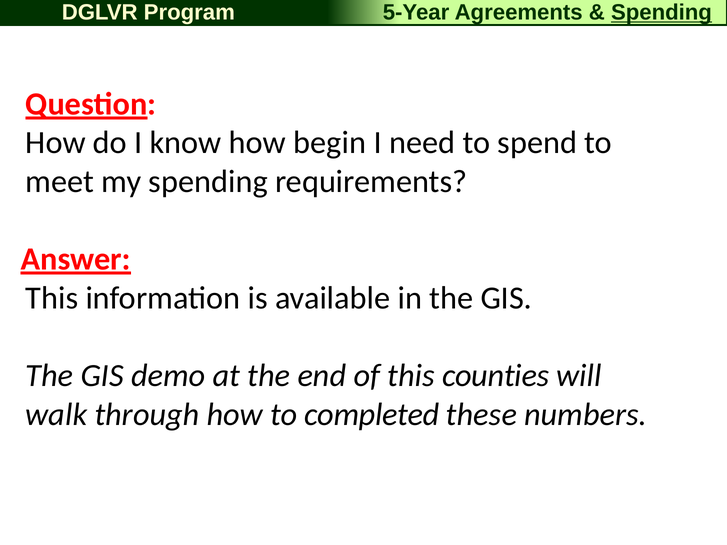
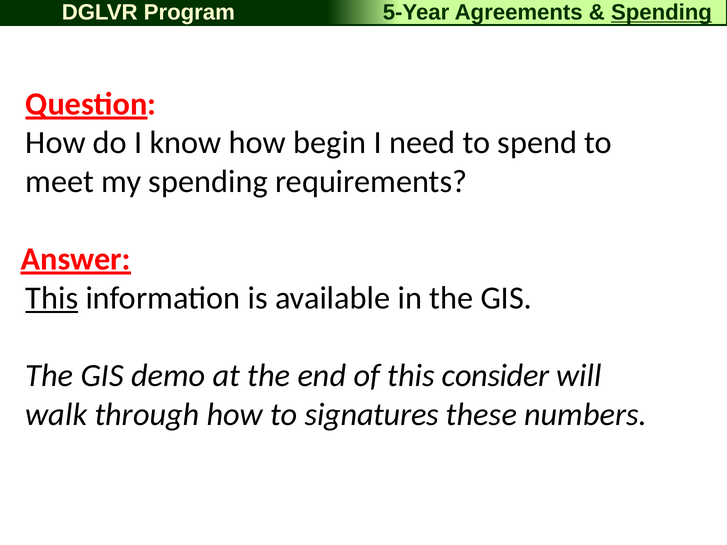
This at (52, 298) underline: none -> present
counties: counties -> consider
completed: completed -> signatures
